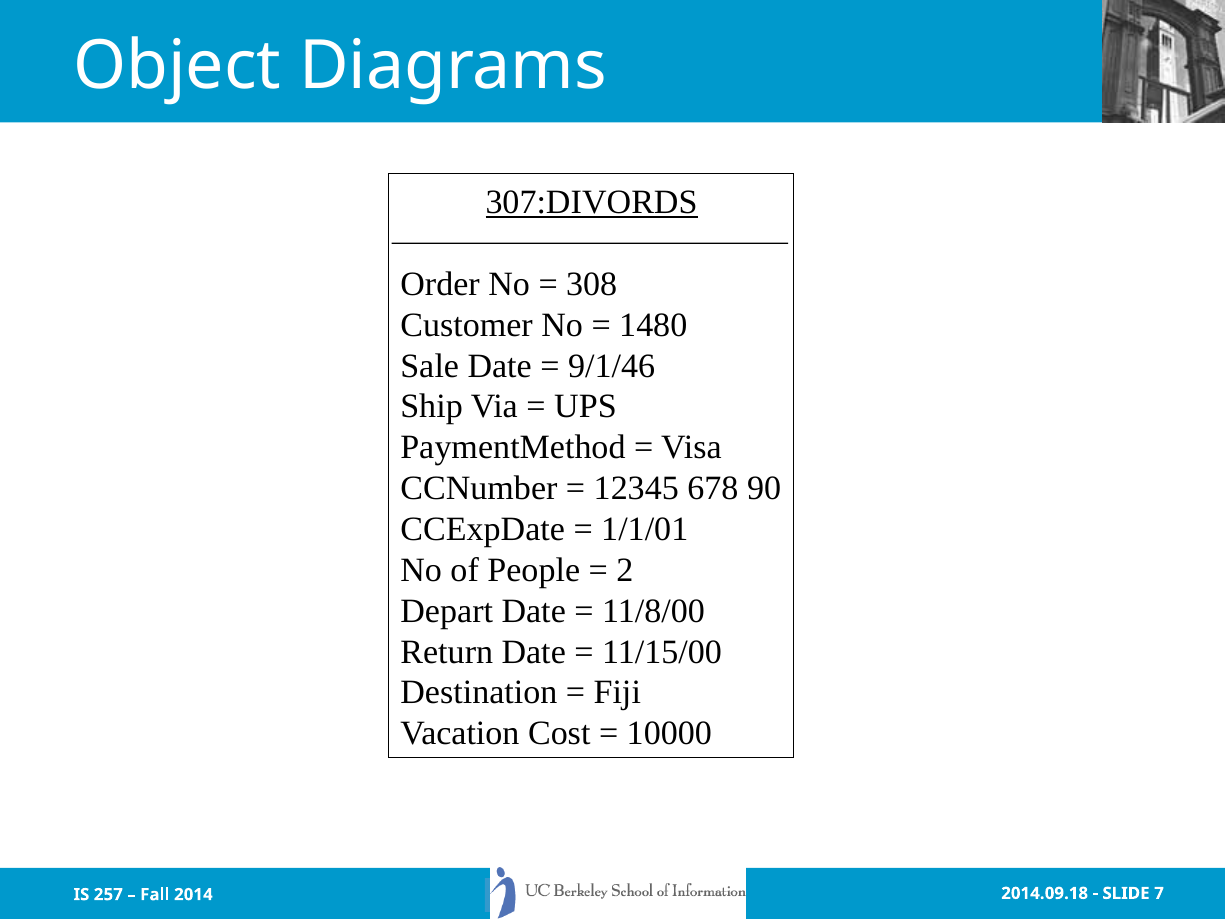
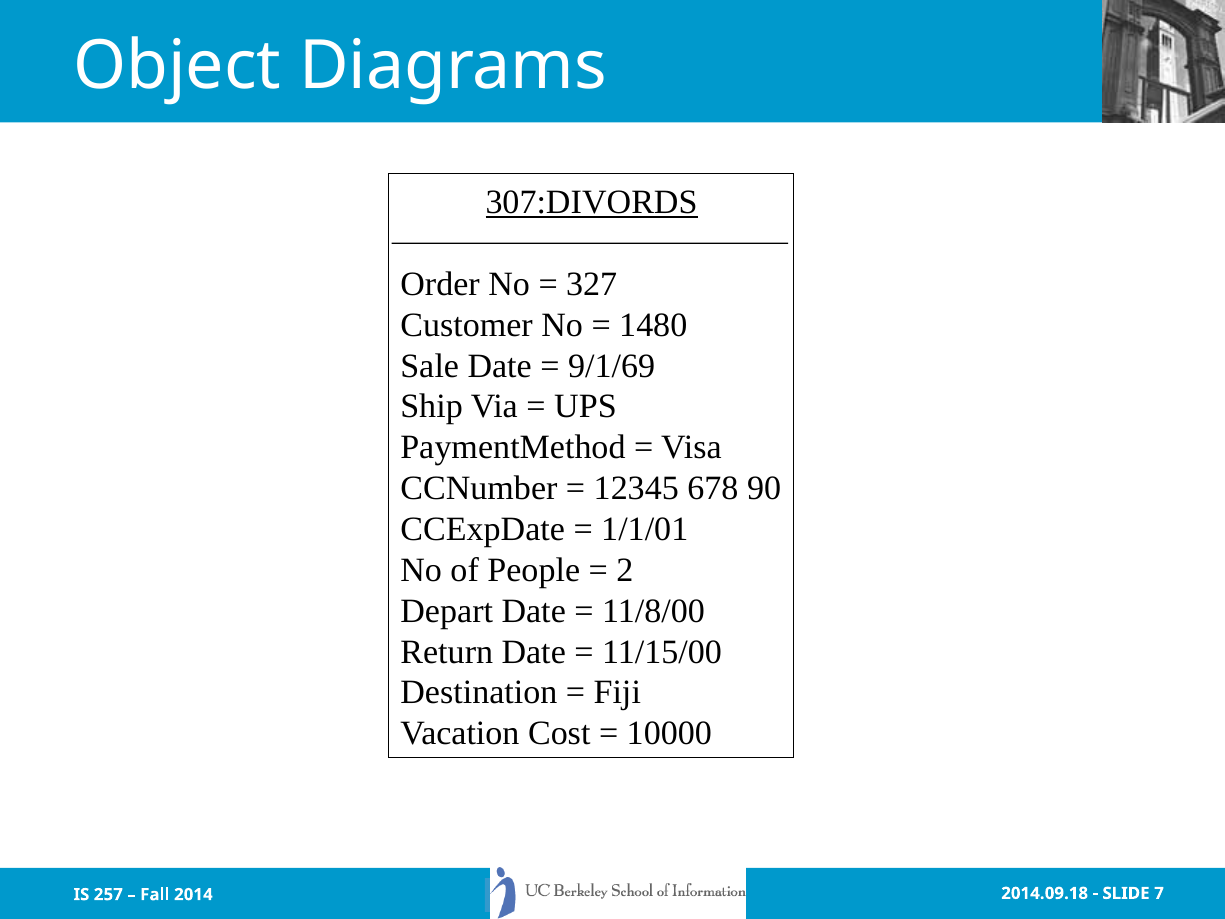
308: 308 -> 327
9/1/46: 9/1/46 -> 9/1/69
